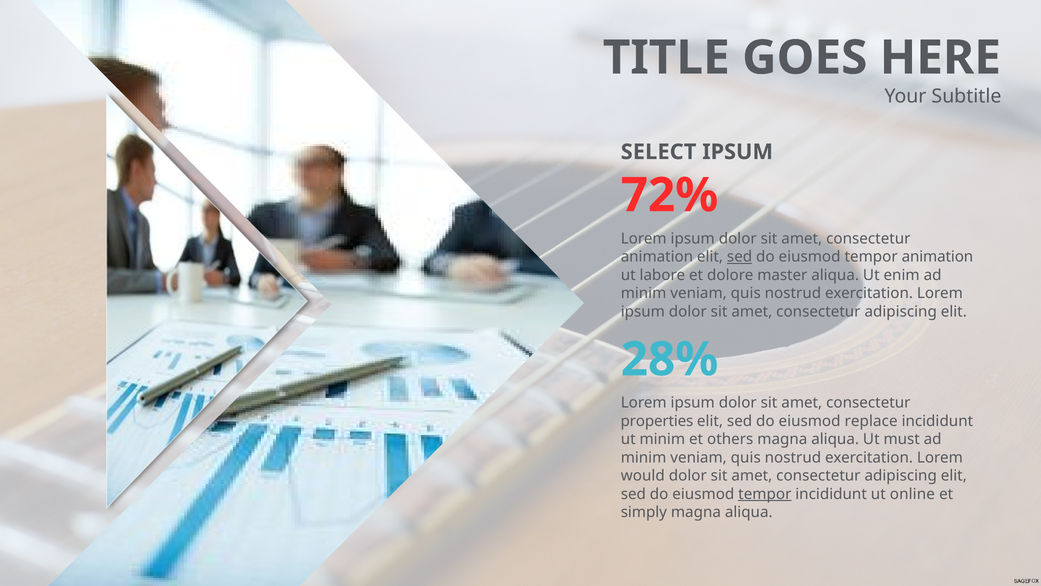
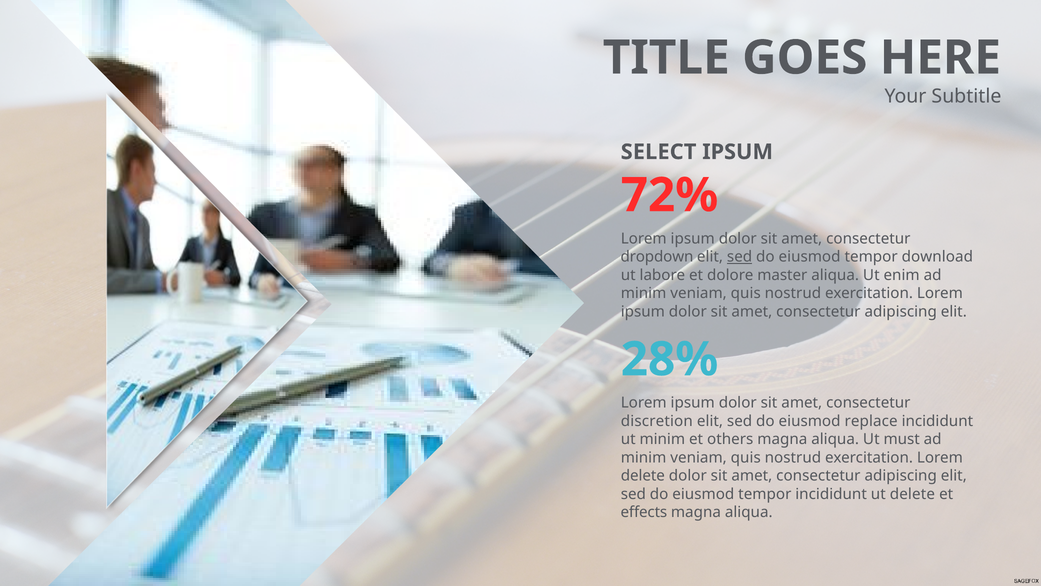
animation at (657, 257): animation -> dropdown
tempor animation: animation -> download
properties: properties -> discretion
would at (643, 475): would -> delete
tempor at (765, 494) underline: present -> none
ut online: online -> delete
simply: simply -> effects
